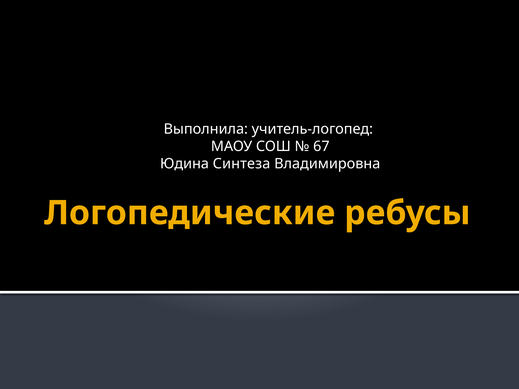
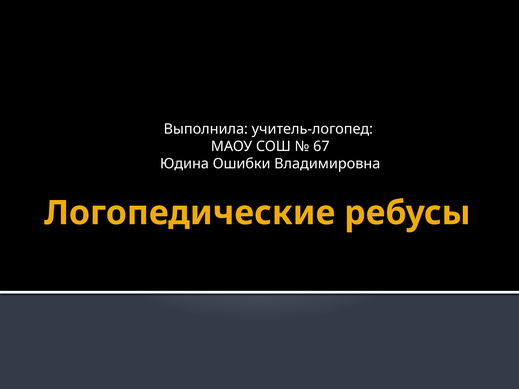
Синтеза: Синтеза -> Ошибки
